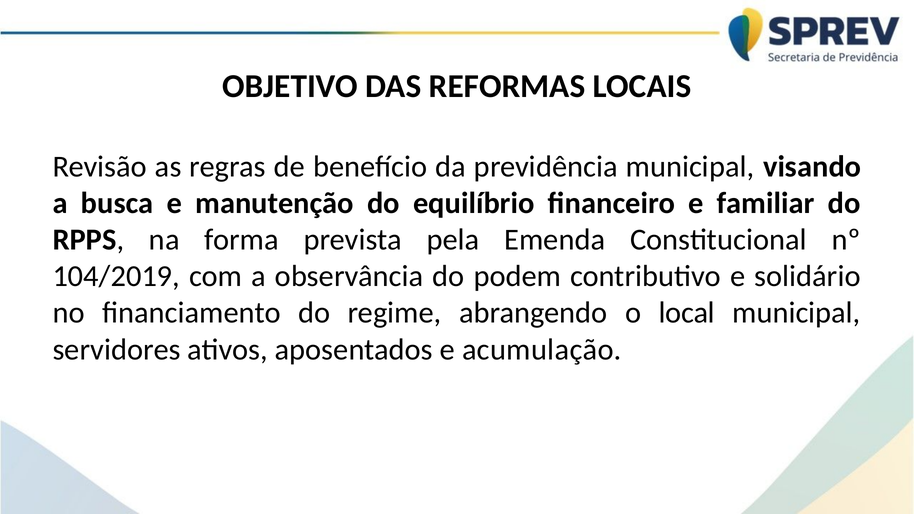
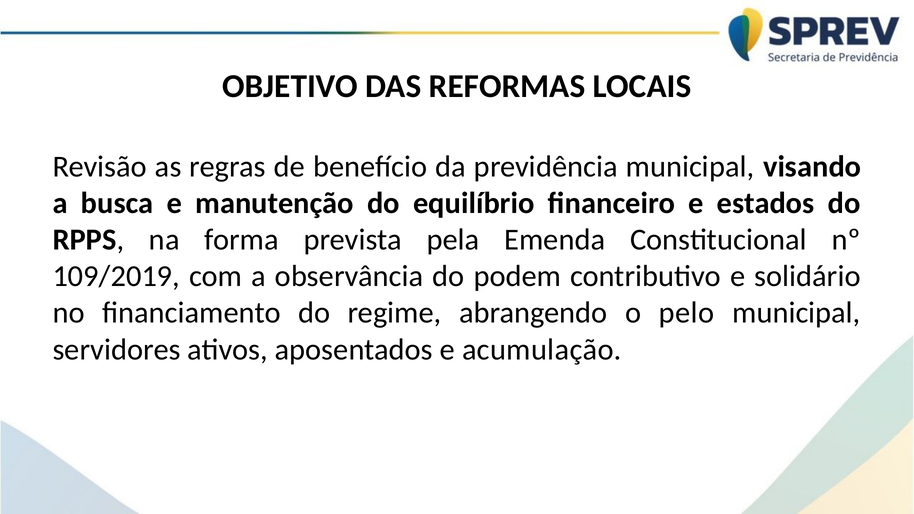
familiar: familiar -> estados
104/2019: 104/2019 -> 109/2019
local: local -> pelo
